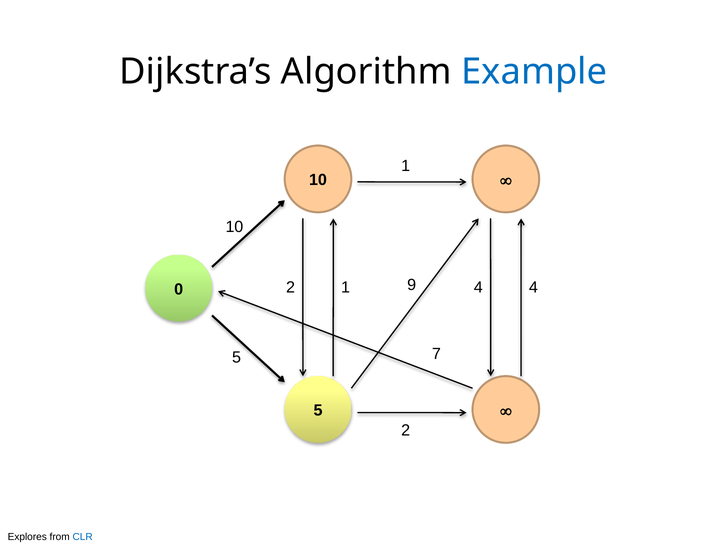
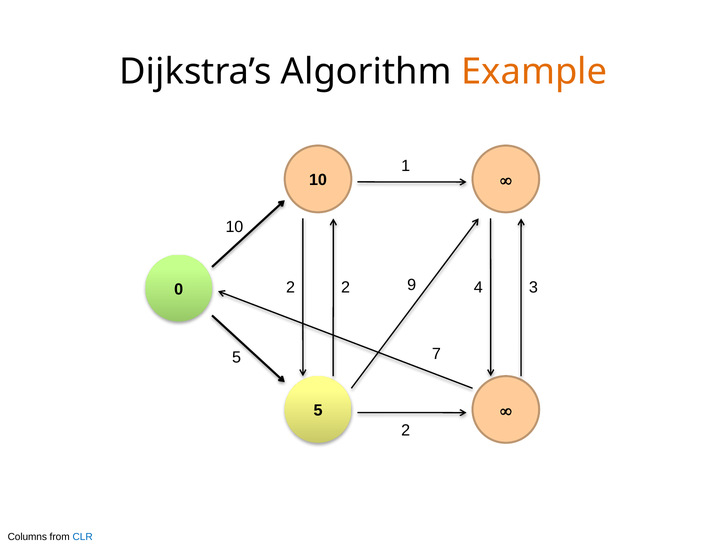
Example colour: blue -> orange
1 at (346, 287): 1 -> 2
4 4: 4 -> 3
Explores: Explores -> Columns
